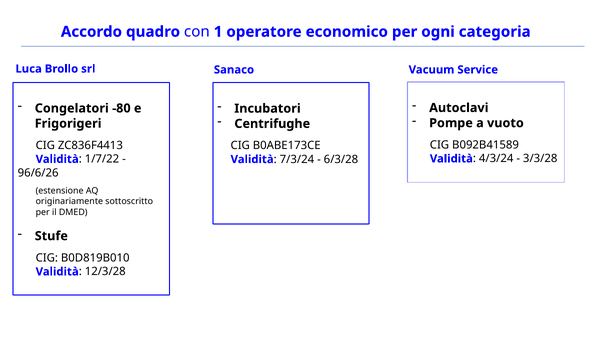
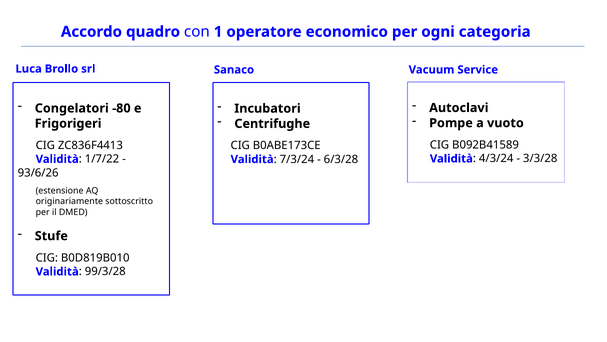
96/6/26: 96/6/26 -> 93/6/26
12/3/28: 12/3/28 -> 99/3/28
